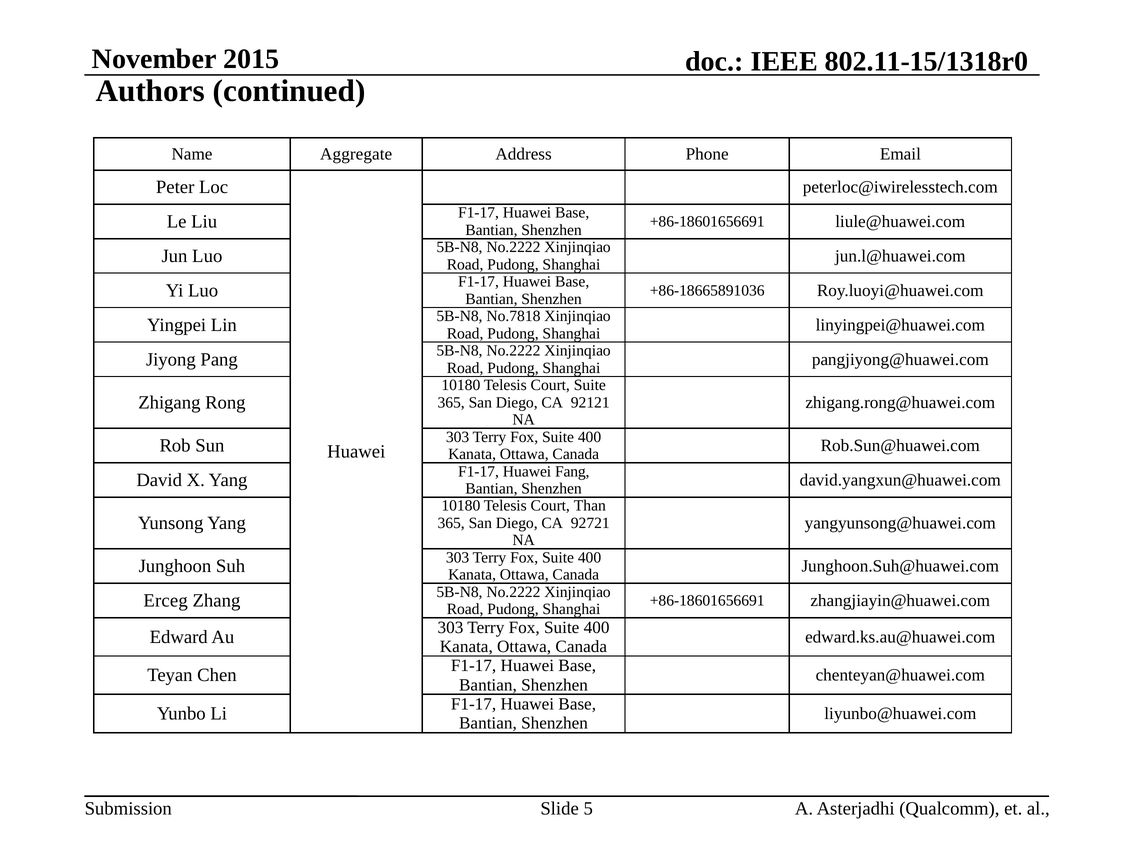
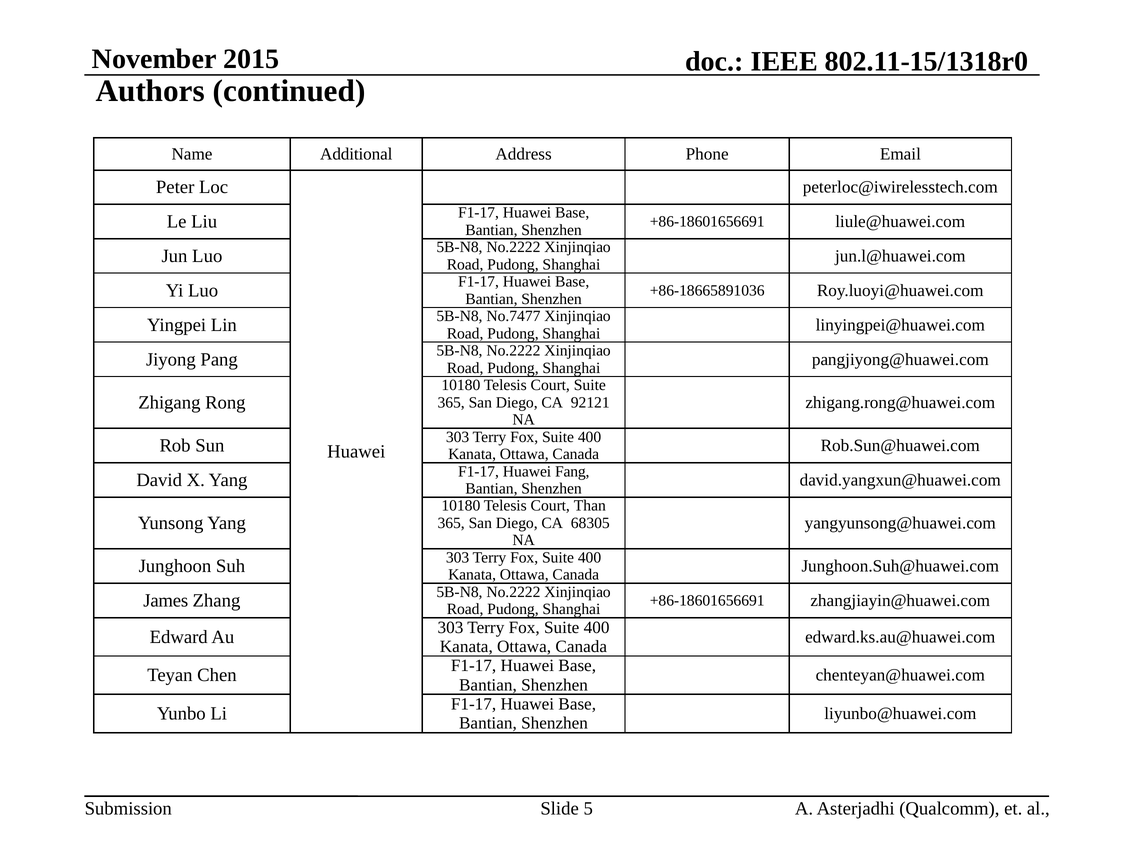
Aggregate: Aggregate -> Additional
No.7818: No.7818 -> No.7477
92721: 92721 -> 68305
Erceg: Erceg -> James
